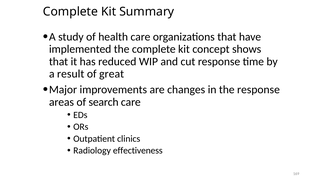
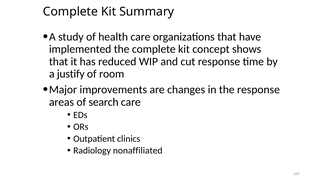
result: result -> justify
great: great -> room
effectiveness: effectiveness -> nonaffiliated
